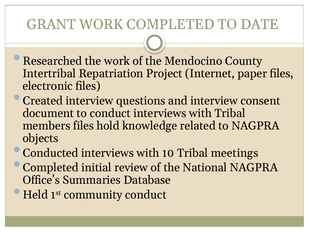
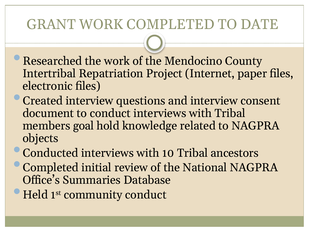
members files: files -> goal
meetings: meetings -> ancestors
